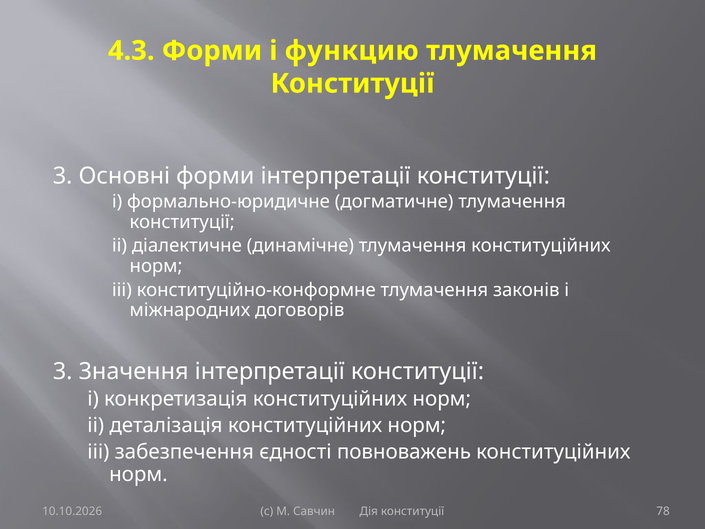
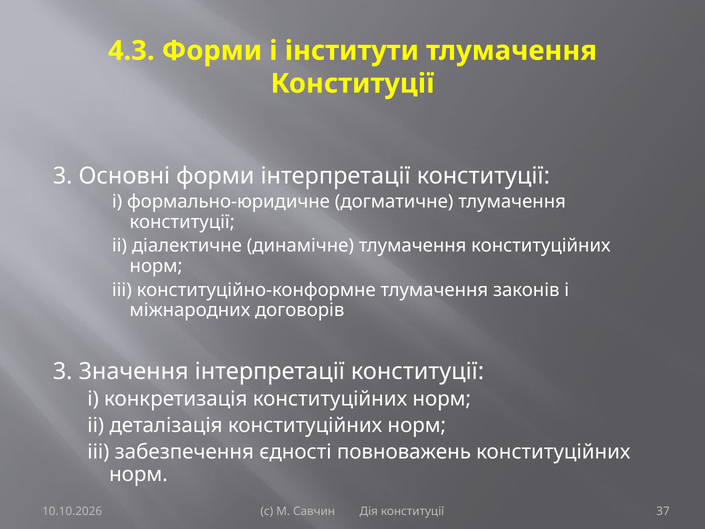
функцию: функцию -> інститути
78: 78 -> 37
